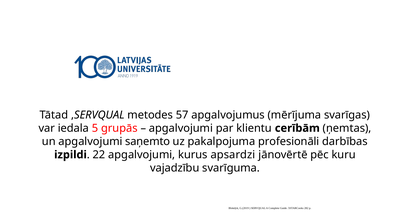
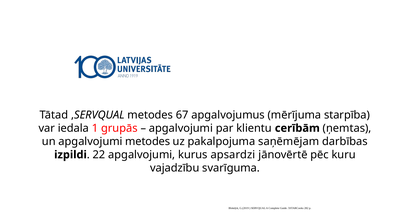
57: 57 -> 67
svarīgas: svarīgas -> starpība
5: 5 -> 1
apgalvojumi saņemto: saņemto -> metodes
profesionāli: profesionāli -> saņēmējam
